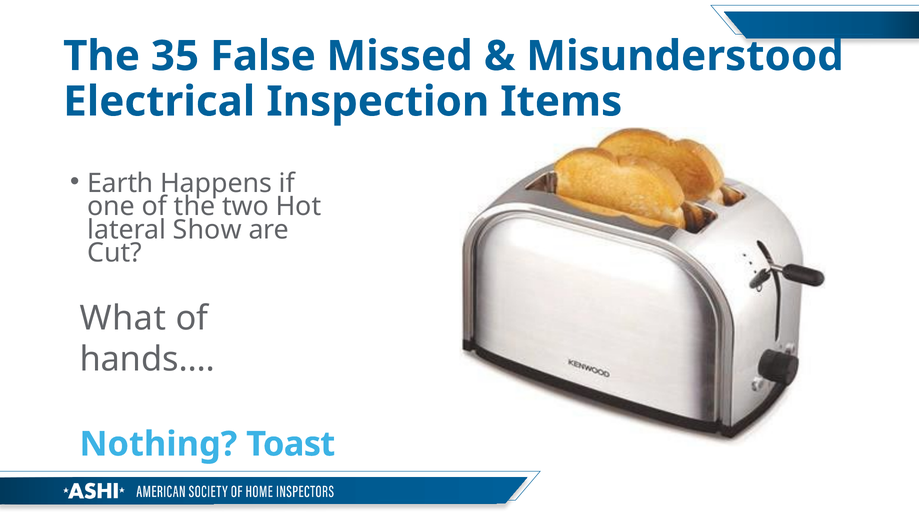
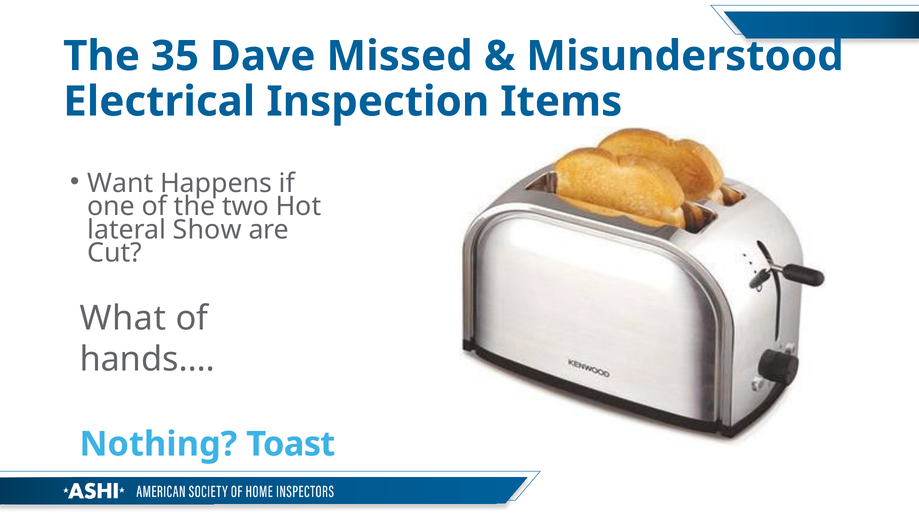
False: False -> Dave
Earth: Earth -> Want
